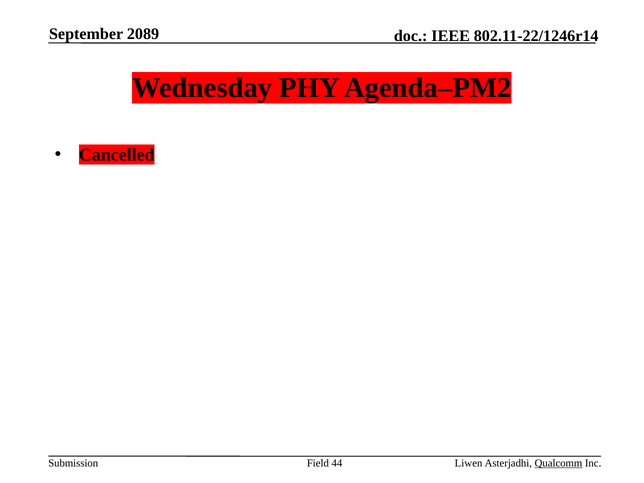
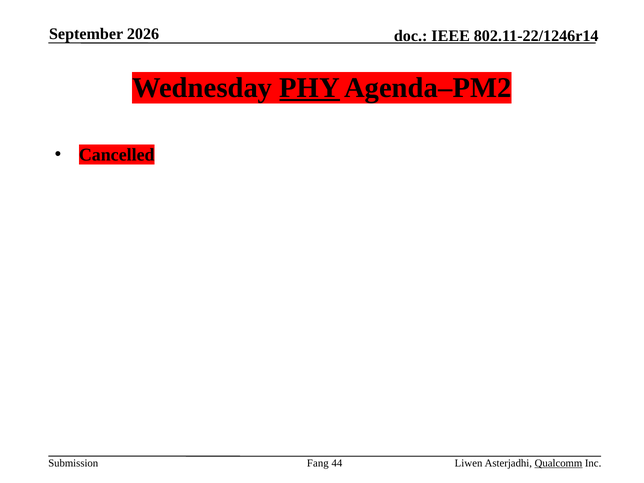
2089: 2089 -> 2026
PHY underline: none -> present
Field: Field -> Fang
